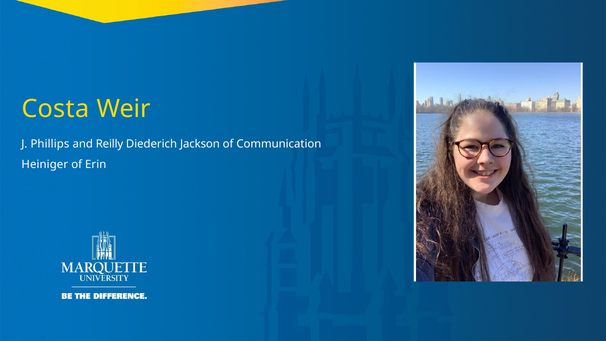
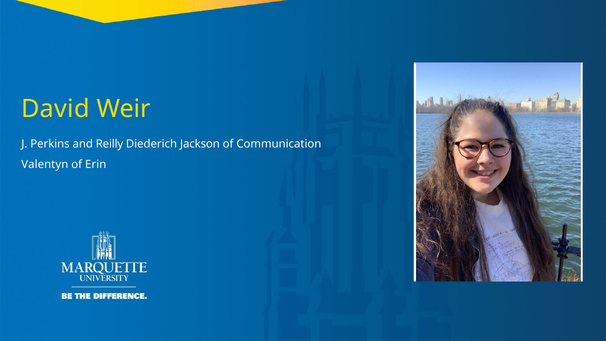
Costa: Costa -> David
Phillips: Phillips -> Perkins
Heiniger: Heiniger -> Valentyn
